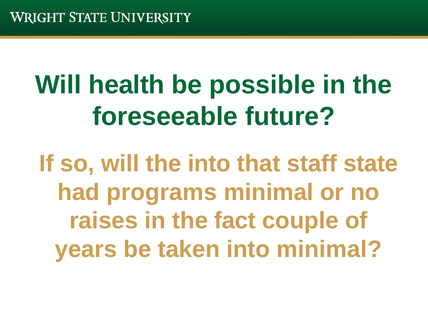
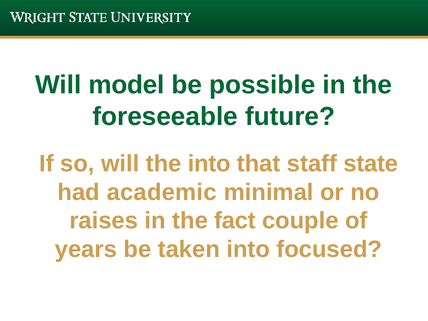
health: health -> model
programs: programs -> academic
into minimal: minimal -> focused
